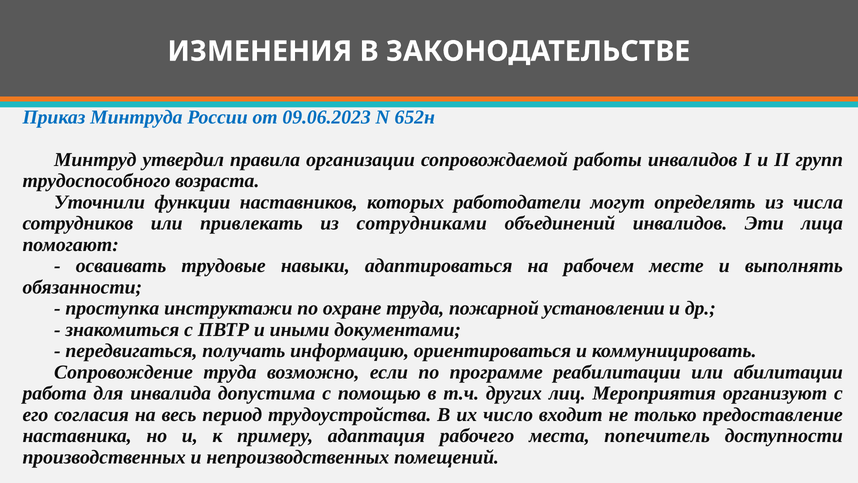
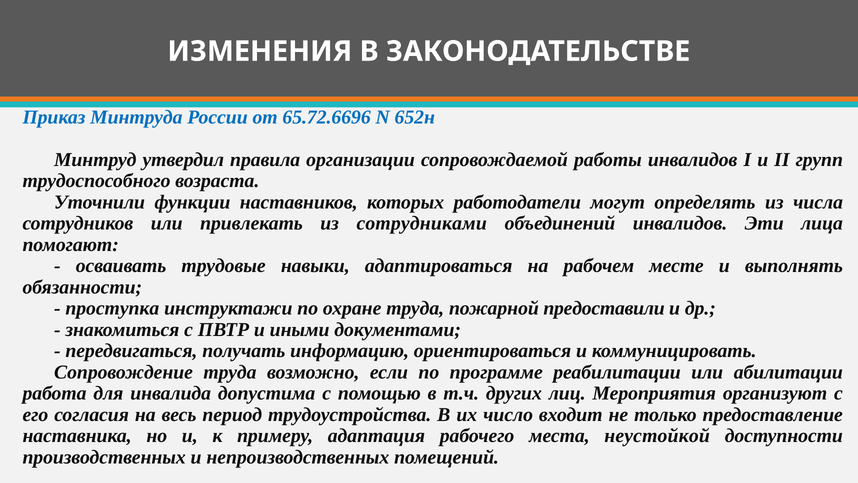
09.06.2023: 09.06.2023 -> 65.72.6696
установлении: установлении -> предоставили
попечитель: попечитель -> неустойкой
